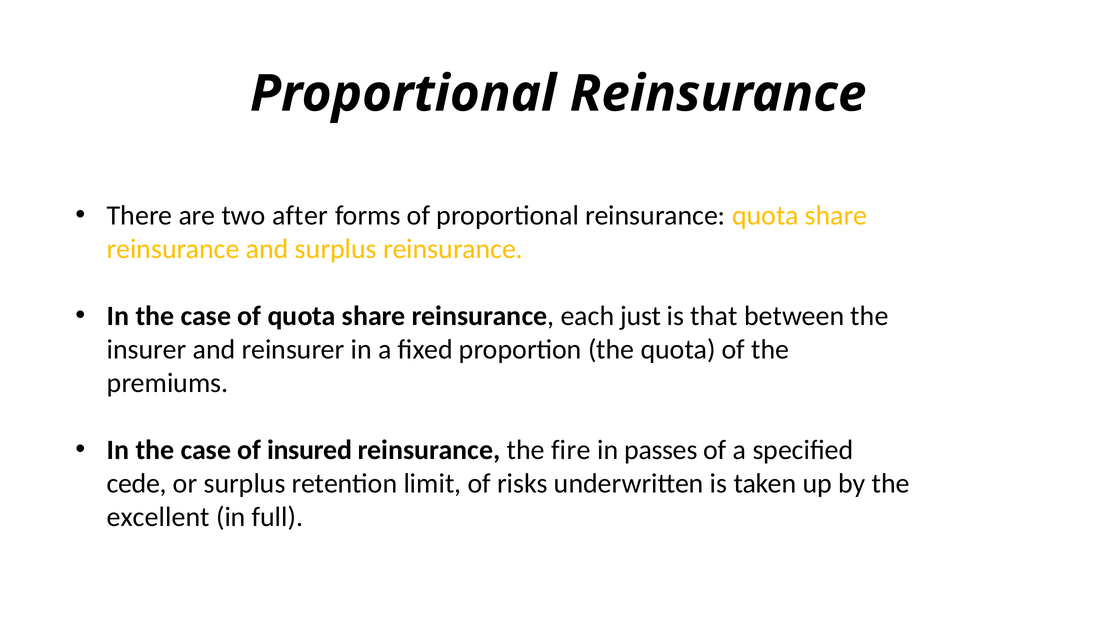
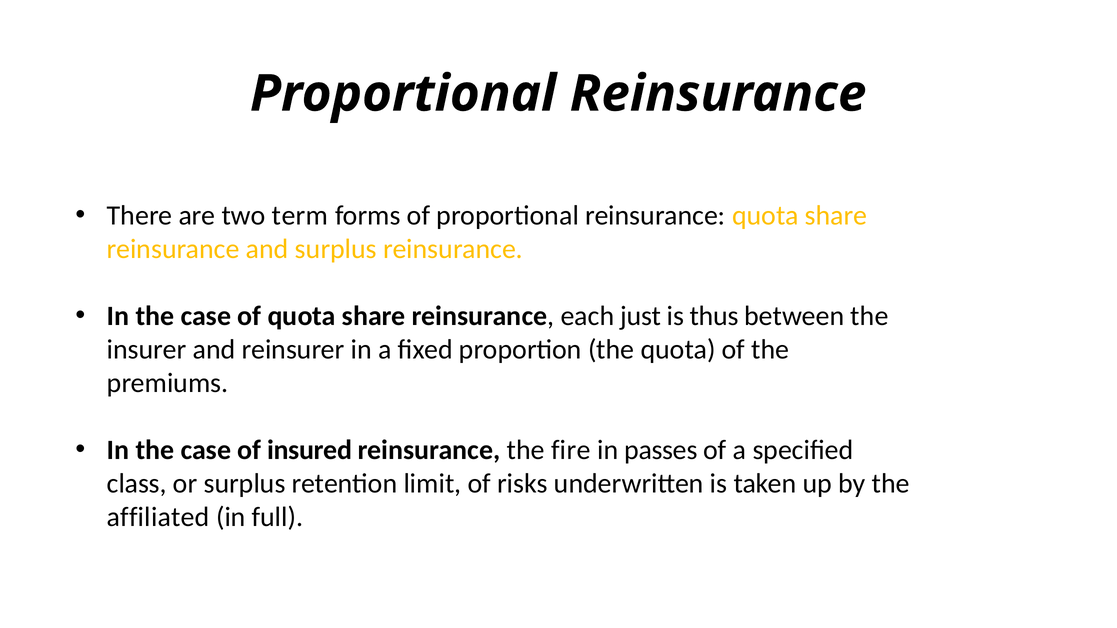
after: after -> term
that: that -> thus
cede: cede -> class
excellent: excellent -> affiliated
